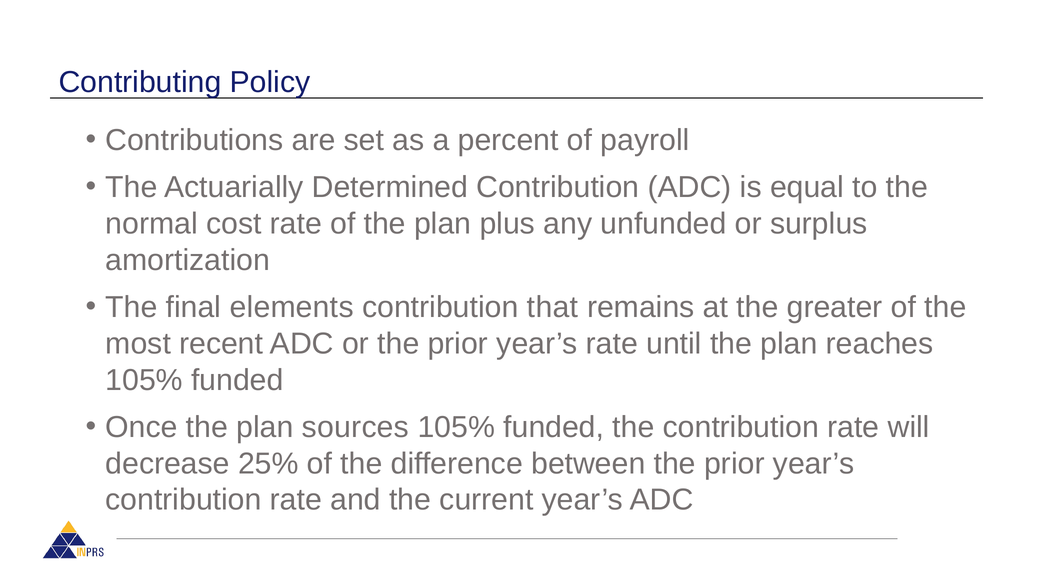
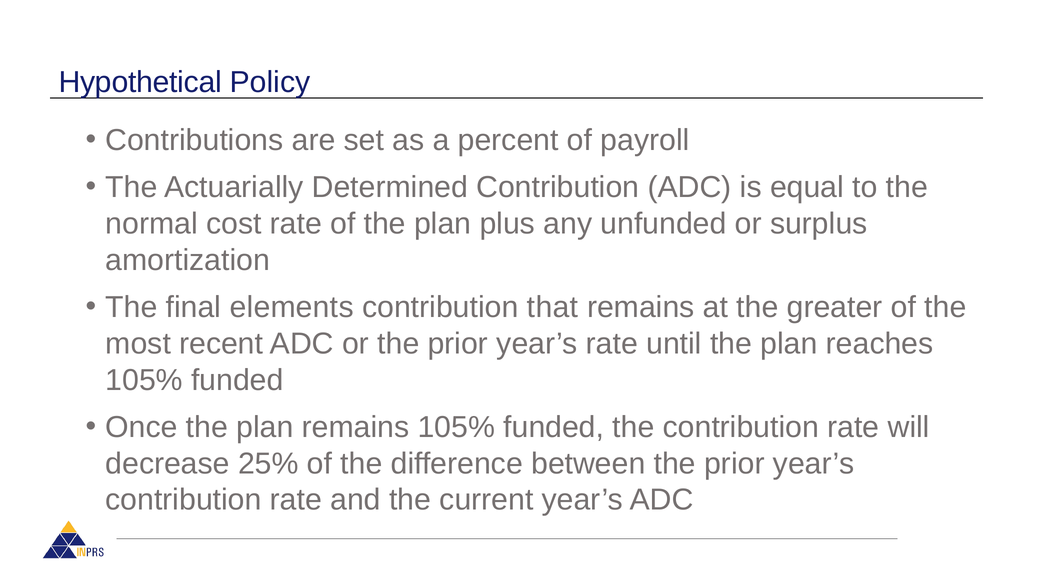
Contributing: Contributing -> Hypothetical
plan sources: sources -> remains
